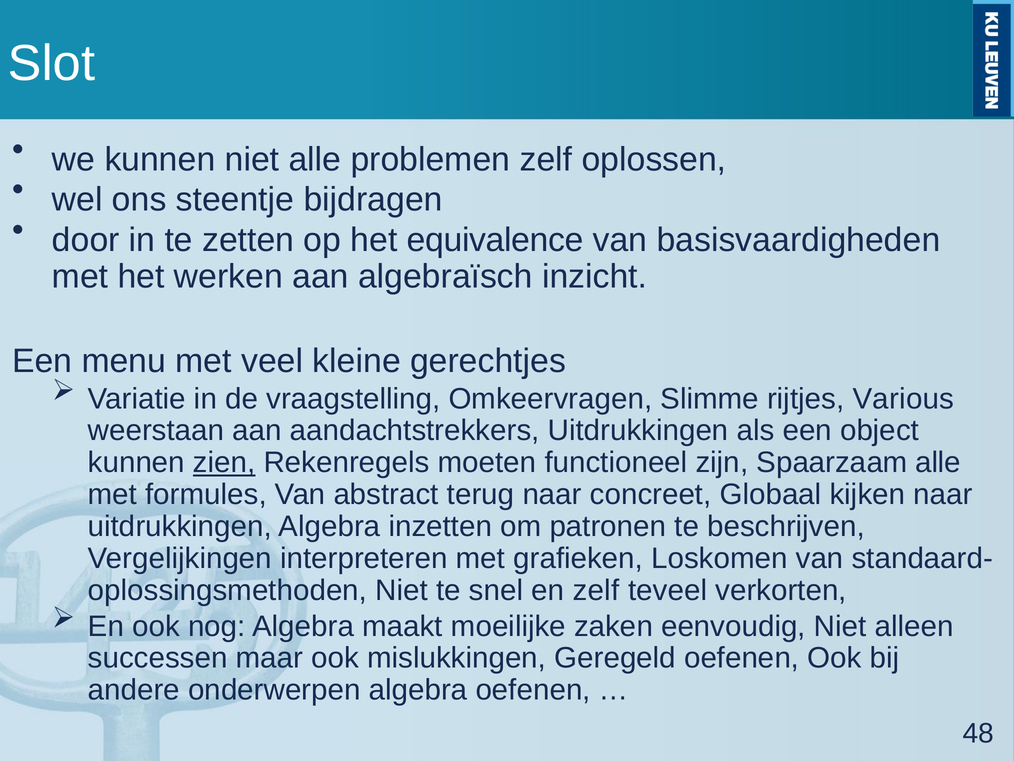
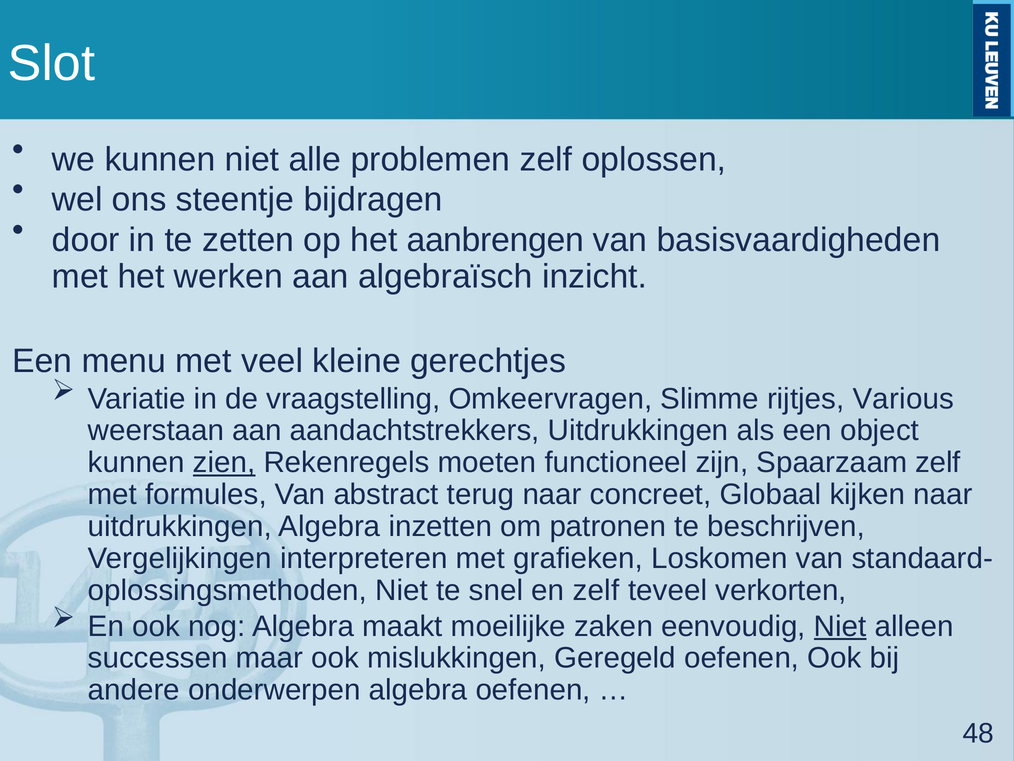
equivalence: equivalence -> aanbrengen
Spaarzaam alle: alle -> zelf
Niet at (840, 626) underline: none -> present
